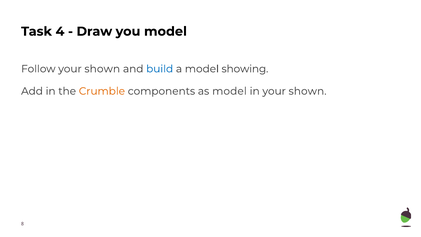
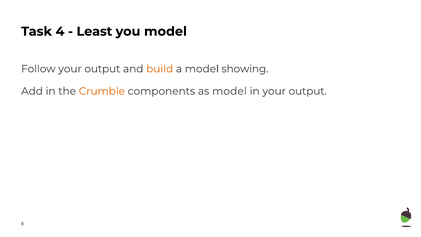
Draw: Draw -> Least
Follow your shown: shown -> output
build colour: blue -> orange
in your shown: shown -> output
